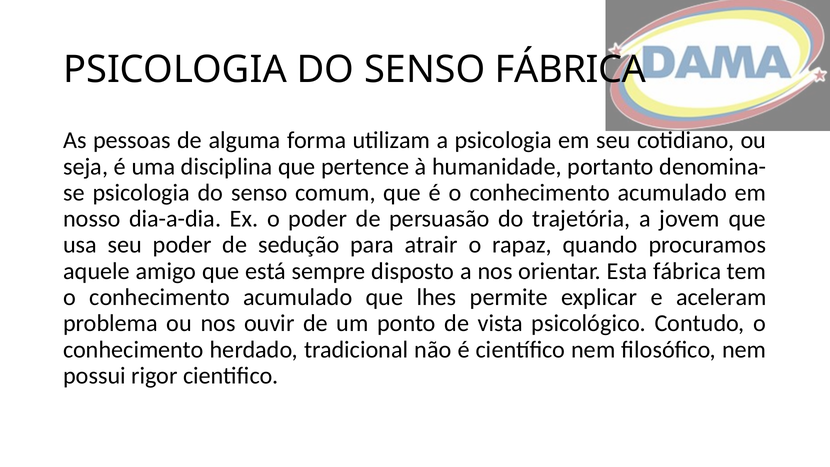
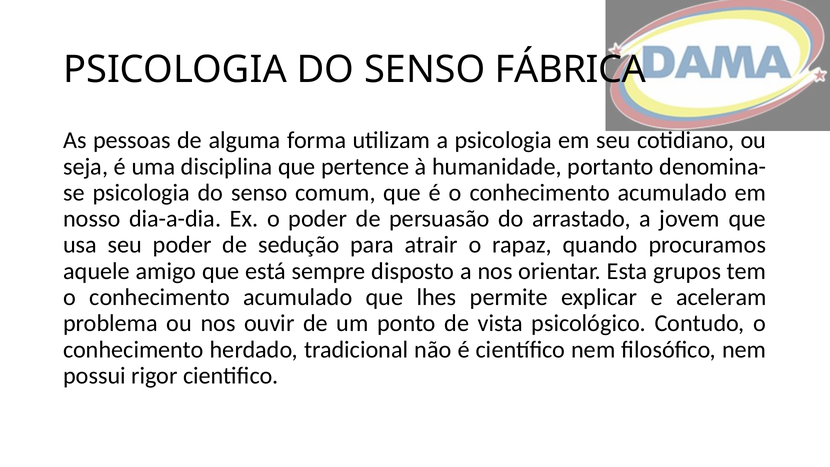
trajetória: trajetória -> arrastado
Esta fábrica: fábrica -> grupos
